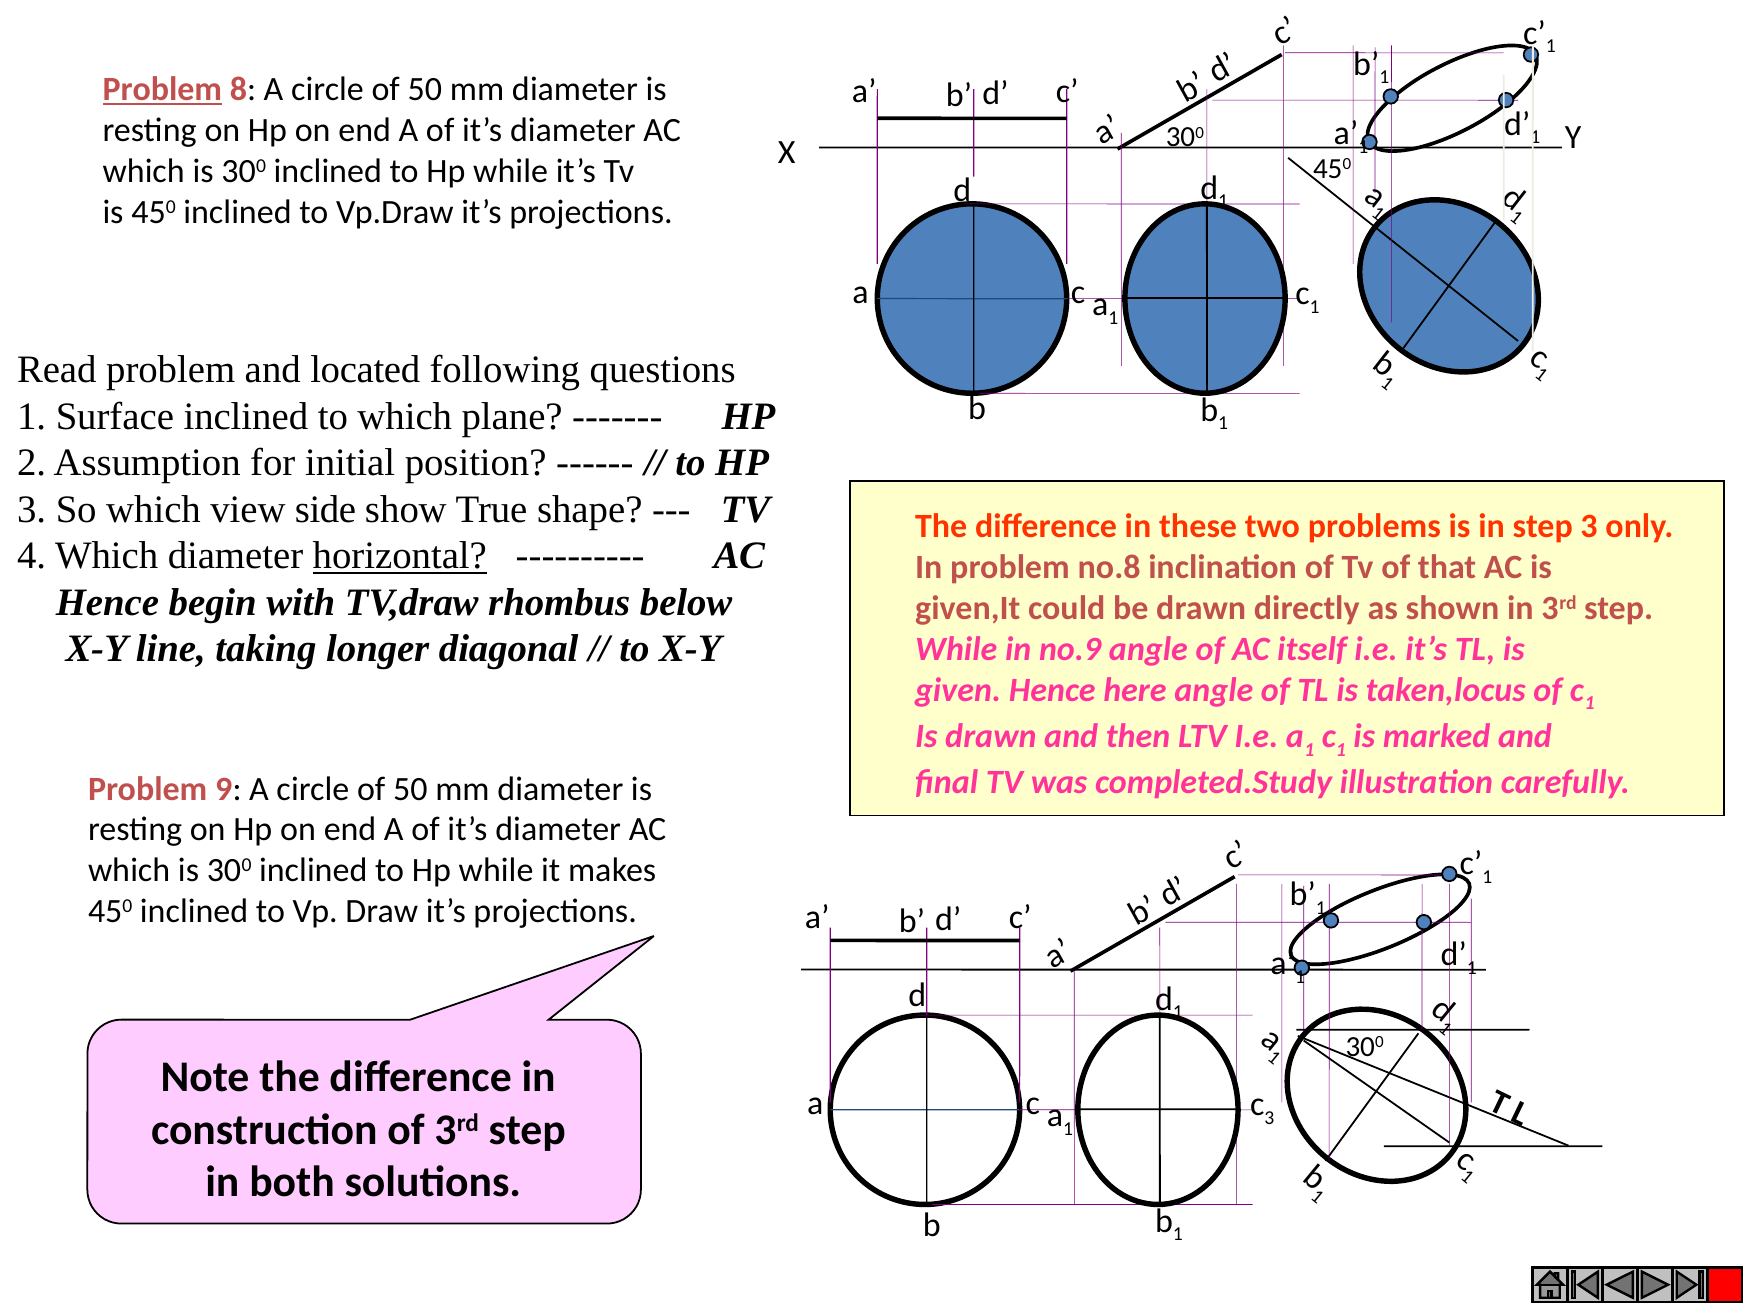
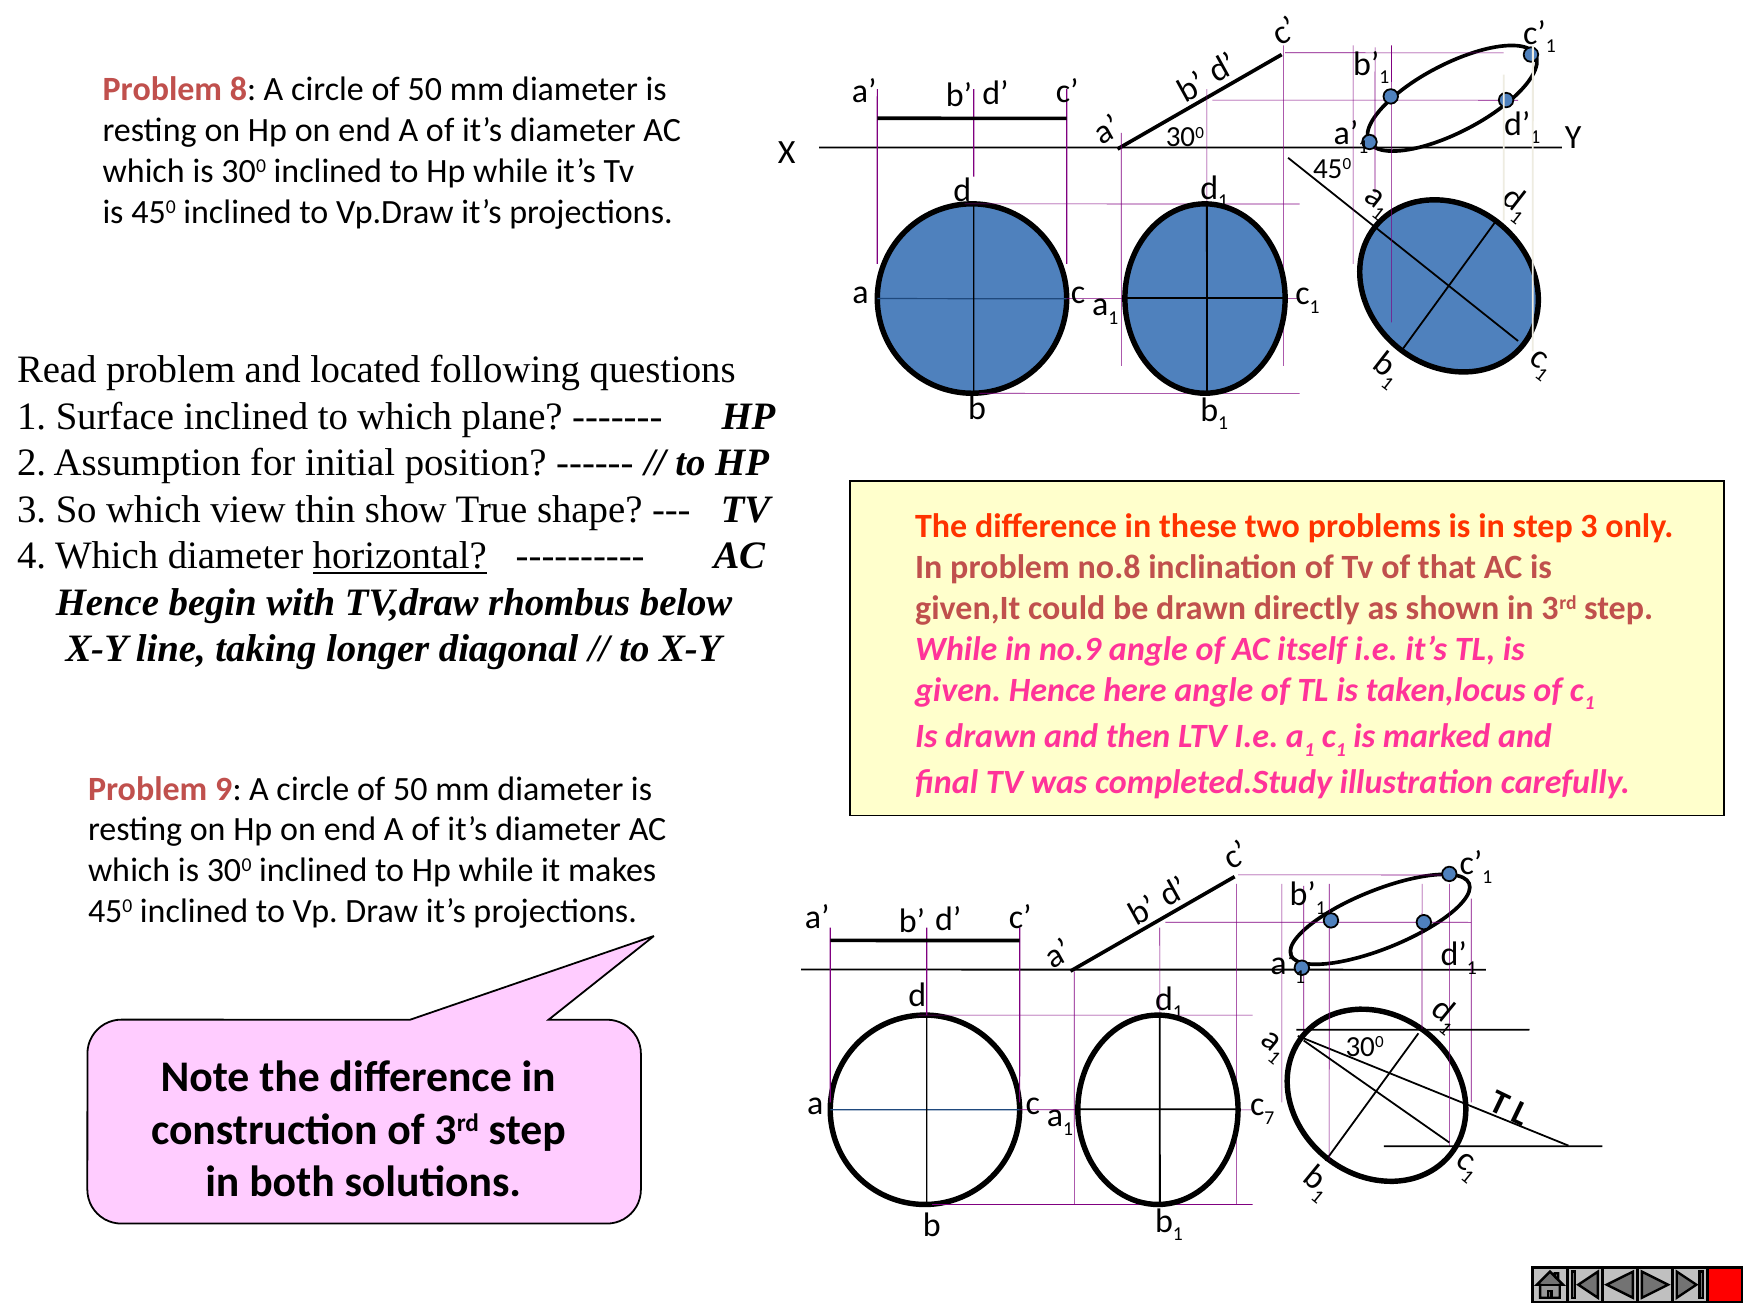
Problem at (162, 90) underline: present -> none
side: side -> thin
c 3: 3 -> 7
